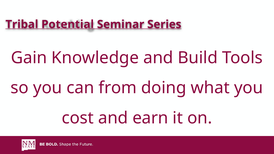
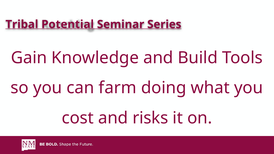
from: from -> farm
earn: earn -> risks
